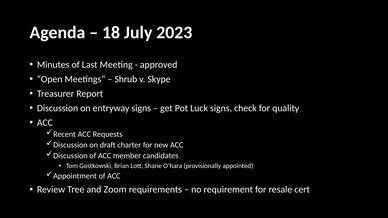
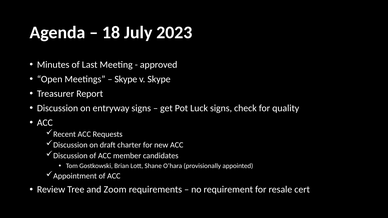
Shrub at (126, 79): Shrub -> Skype
